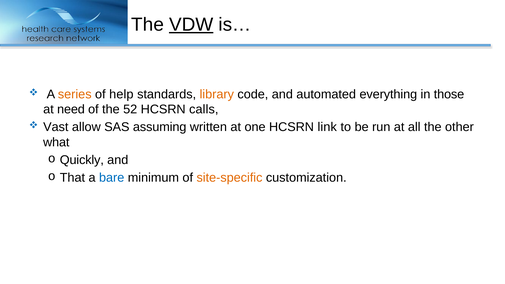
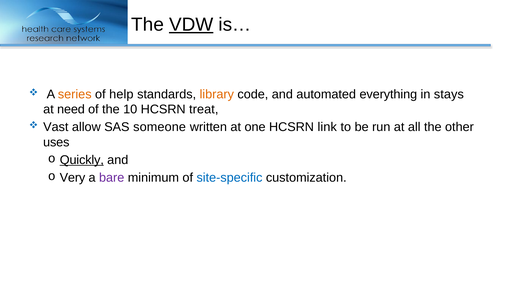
those: those -> stays
52: 52 -> 10
calls: calls -> treat
assuming: assuming -> someone
what: what -> uses
Quickly underline: none -> present
That: That -> Very
bare colour: blue -> purple
site-specific colour: orange -> blue
